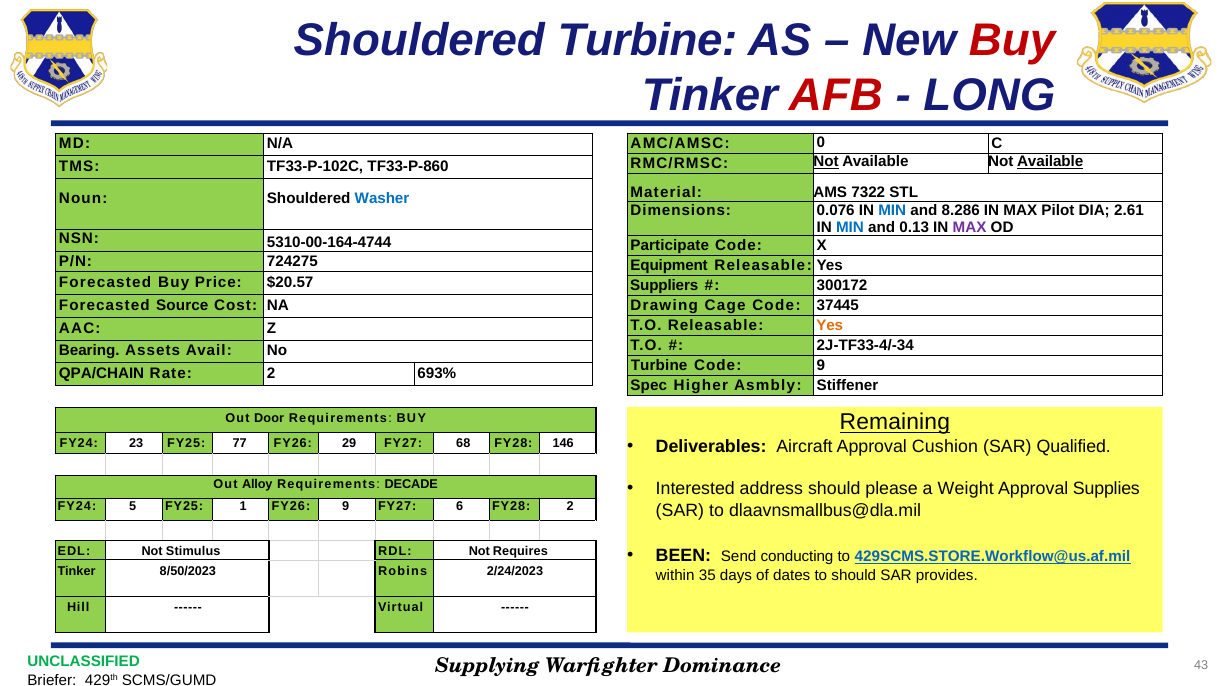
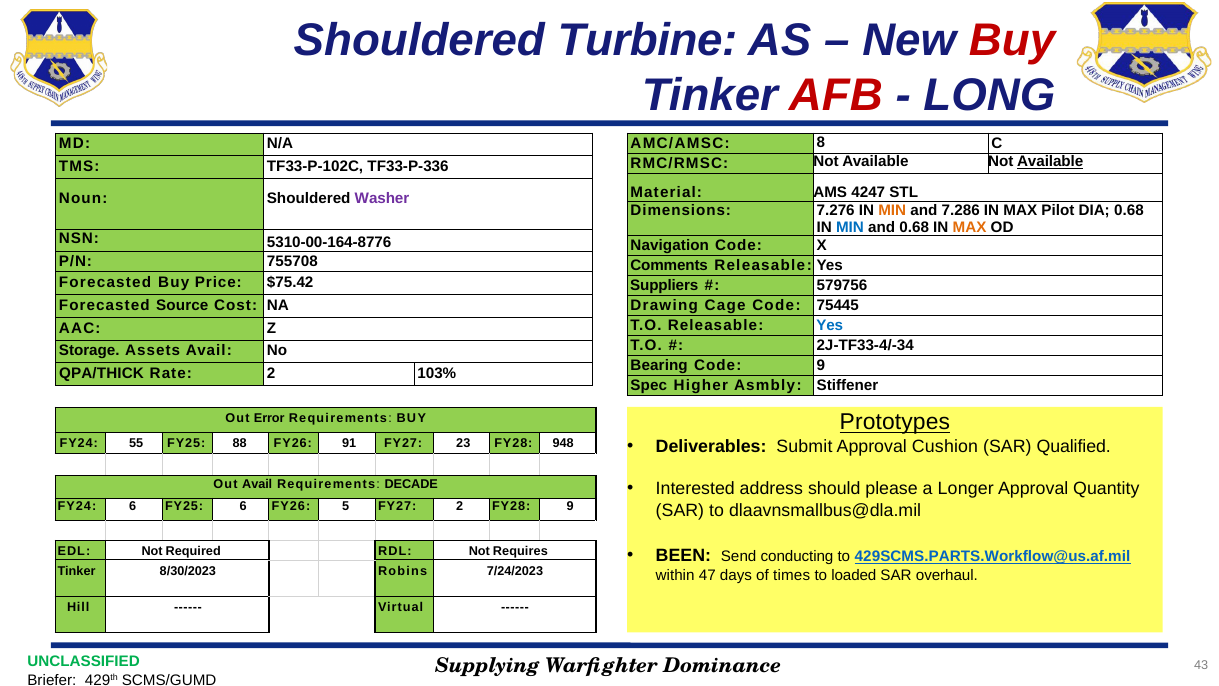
0: 0 -> 8
Not at (826, 162) underline: present -> none
TF33-P-860: TF33-P-860 -> TF33-P-336
7322: 7322 -> 4247
Washer colour: blue -> purple
0.076: 0.076 -> 7.276
MIN at (892, 210) colour: blue -> orange
8.286: 8.286 -> 7.286
DIA 2.61: 2.61 -> 0.68
and 0.13: 0.13 -> 0.68
MAX at (970, 227) colour: purple -> orange
5310-00-164-4744: 5310-00-164-4744 -> 5310-00-164-8776
Participate: Participate -> Navigation
724275: 724275 -> 755708
Equipment: Equipment -> Comments
$20.57: $20.57 -> $75.42
300172: 300172 -> 579756
37445: 37445 -> 75445
Yes at (830, 326) colour: orange -> blue
Bearing: Bearing -> Storage
Turbine at (659, 366): Turbine -> Bearing
QPA/CHAIN: QPA/CHAIN -> QPA/THICK
693%: 693% -> 103%
Remaining: Remaining -> Prototypes
Door: Door -> Error
Aircraft: Aircraft -> Submit
23: 23 -> 55
77: 77 -> 88
29: 29 -> 91
68: 68 -> 23
146: 146 -> 948
Out Alloy: Alloy -> Avail
Weight: Weight -> Longer
Supplies: Supplies -> Quantity
FY24 5: 5 -> 6
FY25 1: 1 -> 6
FY26 9: 9 -> 5
FY27 6: 6 -> 2
FY28 2: 2 -> 9
Stimulus: Stimulus -> Required
429SCMS.STORE.Workflow@us.af.mil: 429SCMS.STORE.Workflow@us.af.mil -> 429SCMS.PARTS.Workflow@us.af.mil
8/50/2023: 8/50/2023 -> 8/30/2023
2/24/2023: 2/24/2023 -> 7/24/2023
35: 35 -> 47
dates: dates -> times
to should: should -> loaded
provides: provides -> overhaul
